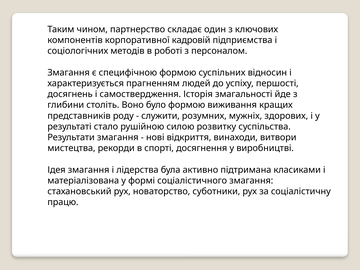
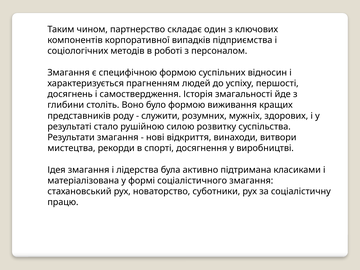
кадровій: кадровій -> випадків
